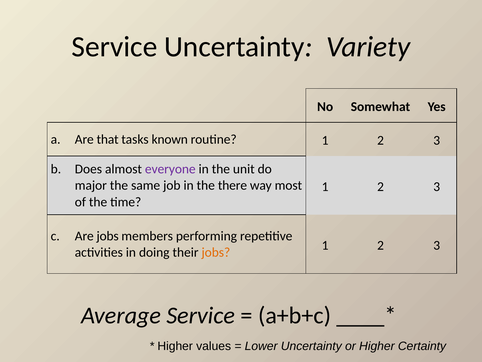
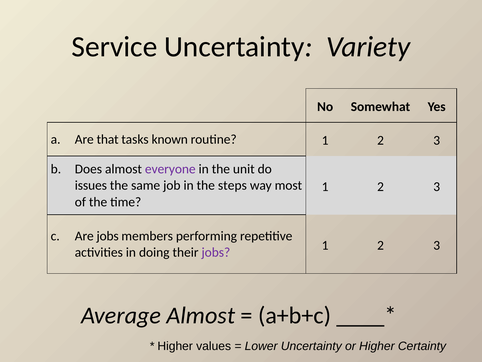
major: major -> issues
there: there -> steps
jobs at (216, 252) colour: orange -> purple
Average Service: Service -> Almost
